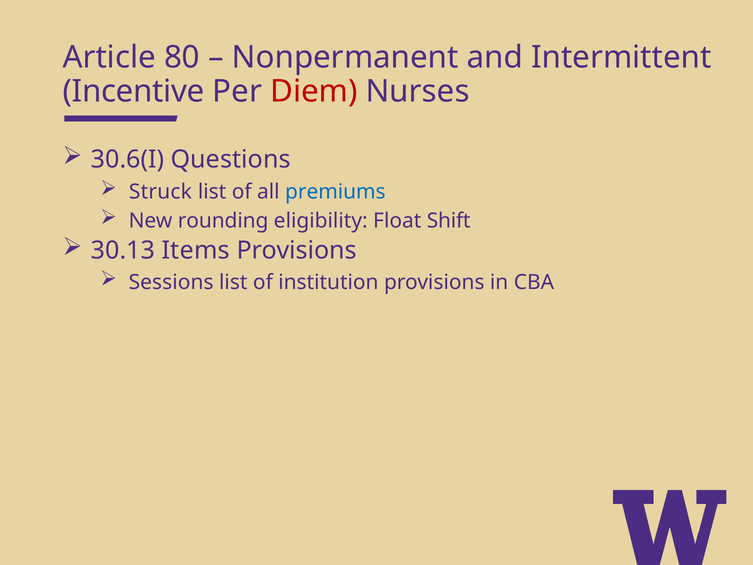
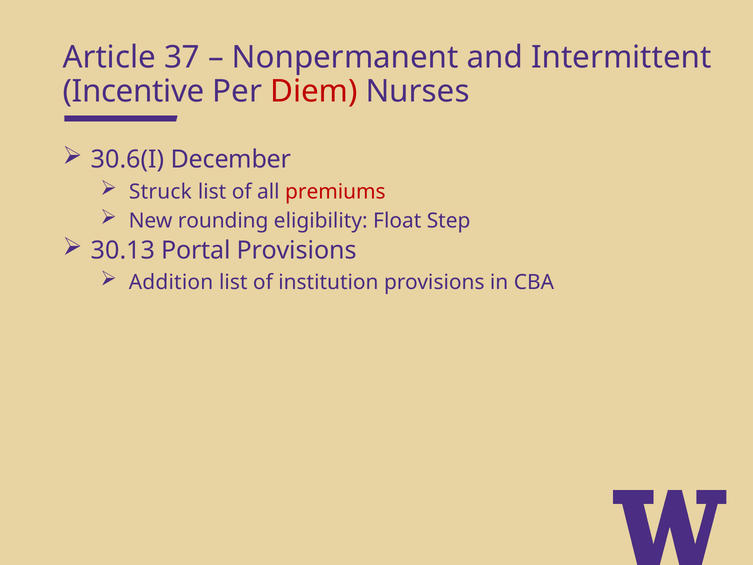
80: 80 -> 37
Questions: Questions -> December
premiums colour: blue -> red
Shift: Shift -> Step
Items: Items -> Portal
Sessions: Sessions -> Addition
